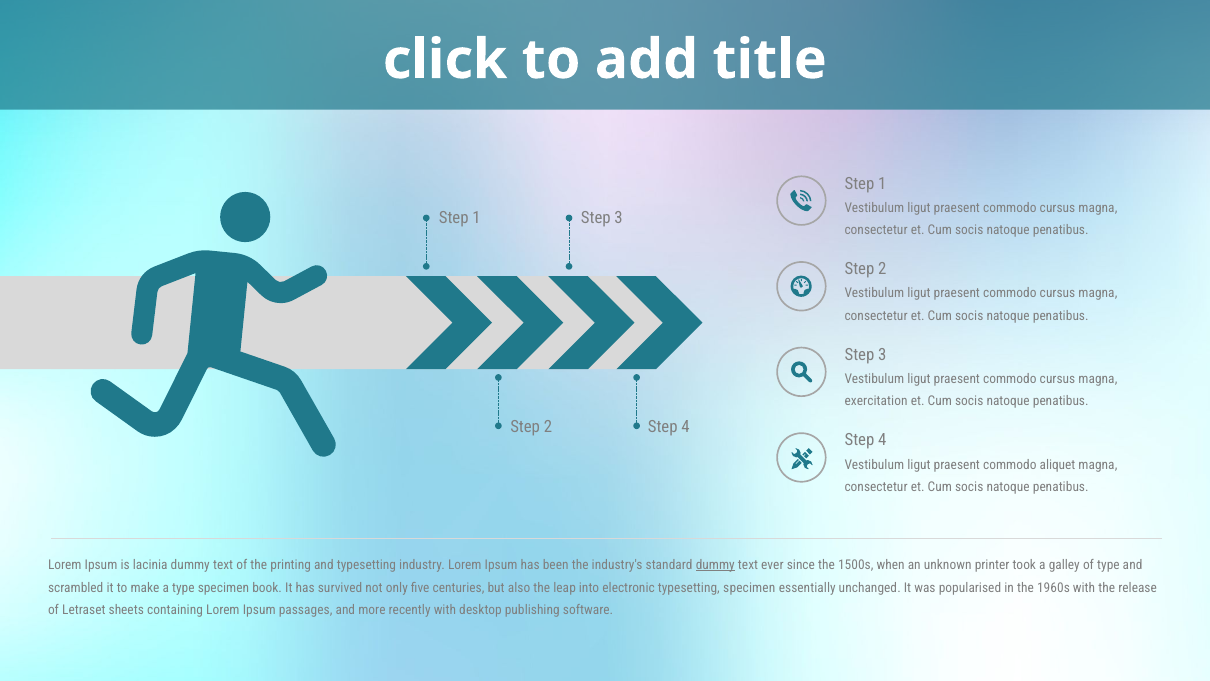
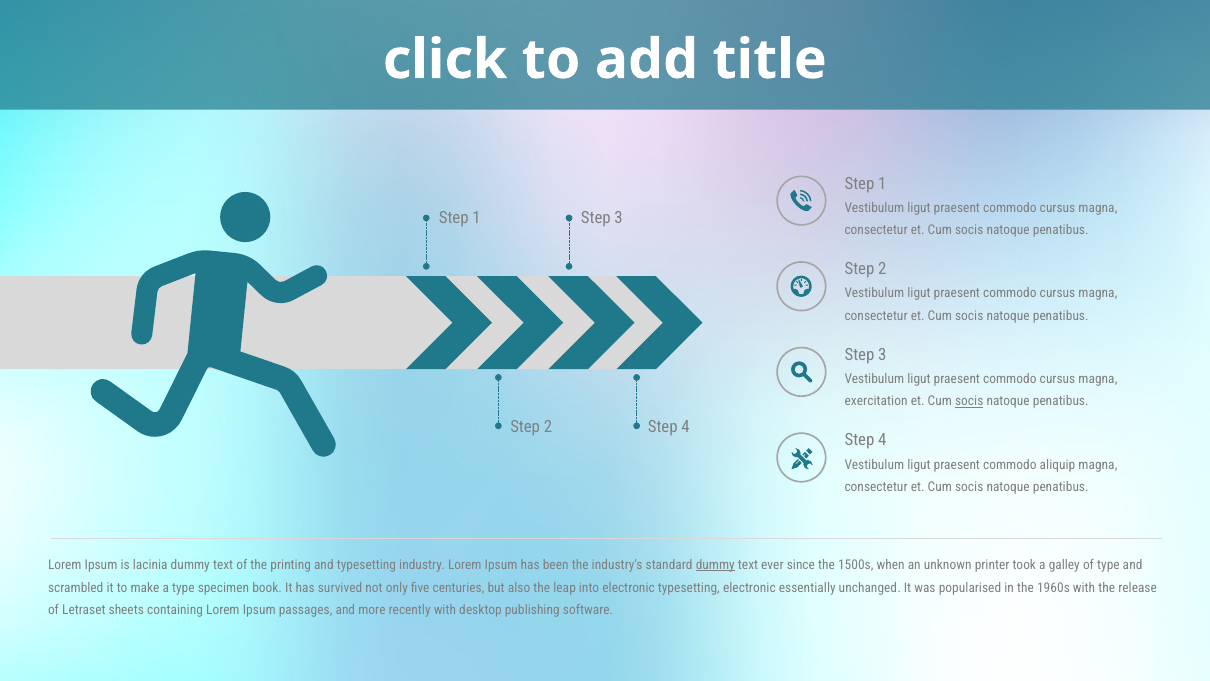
socis at (969, 401) underline: none -> present
aliquet: aliquet -> aliquip
typesetting specimen: specimen -> electronic
